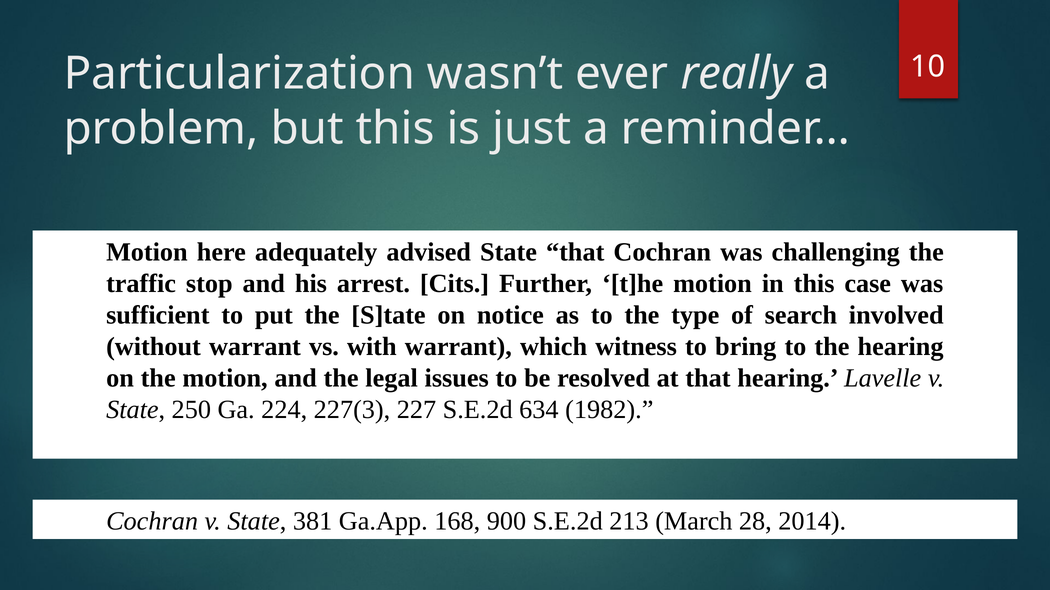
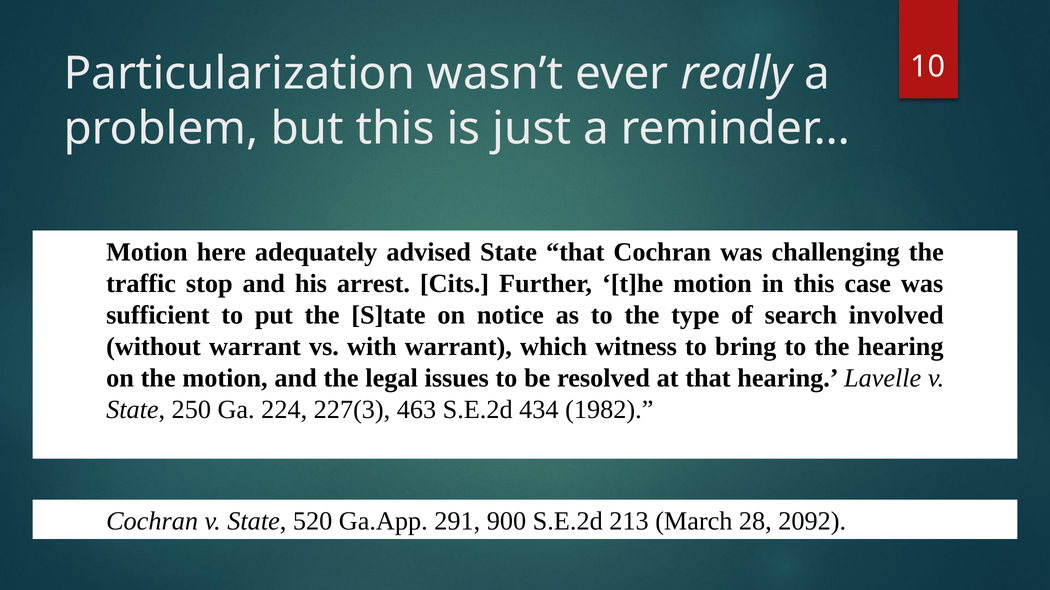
227: 227 -> 463
634: 634 -> 434
381: 381 -> 520
168: 168 -> 291
2014: 2014 -> 2092
